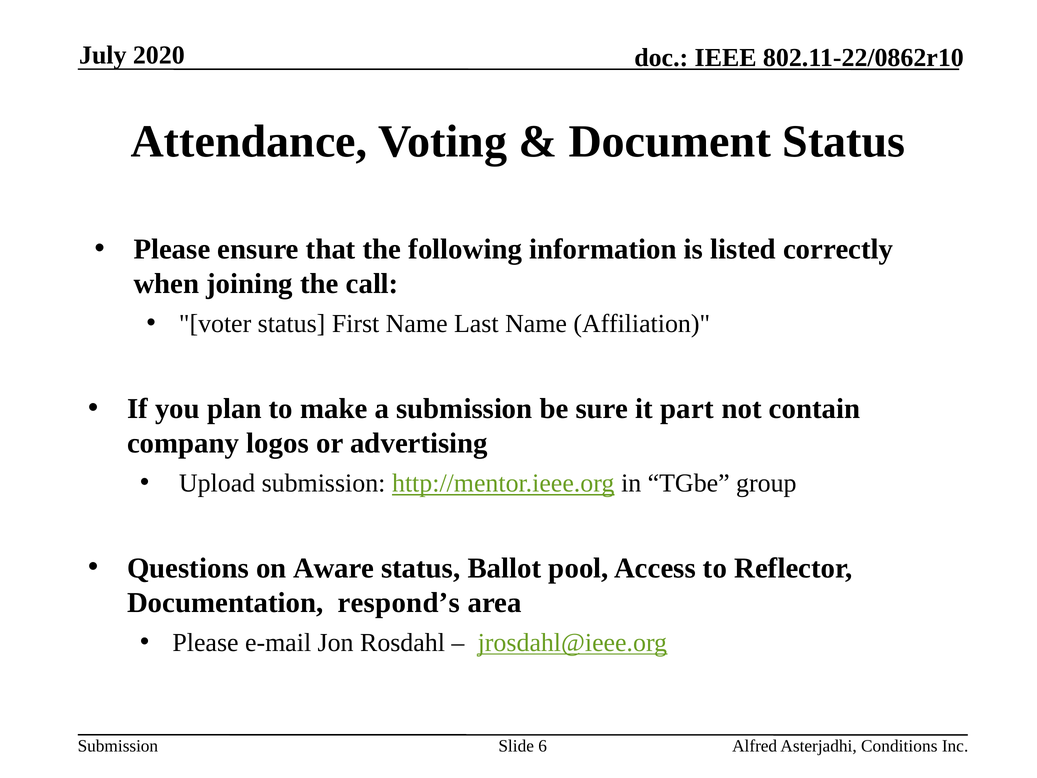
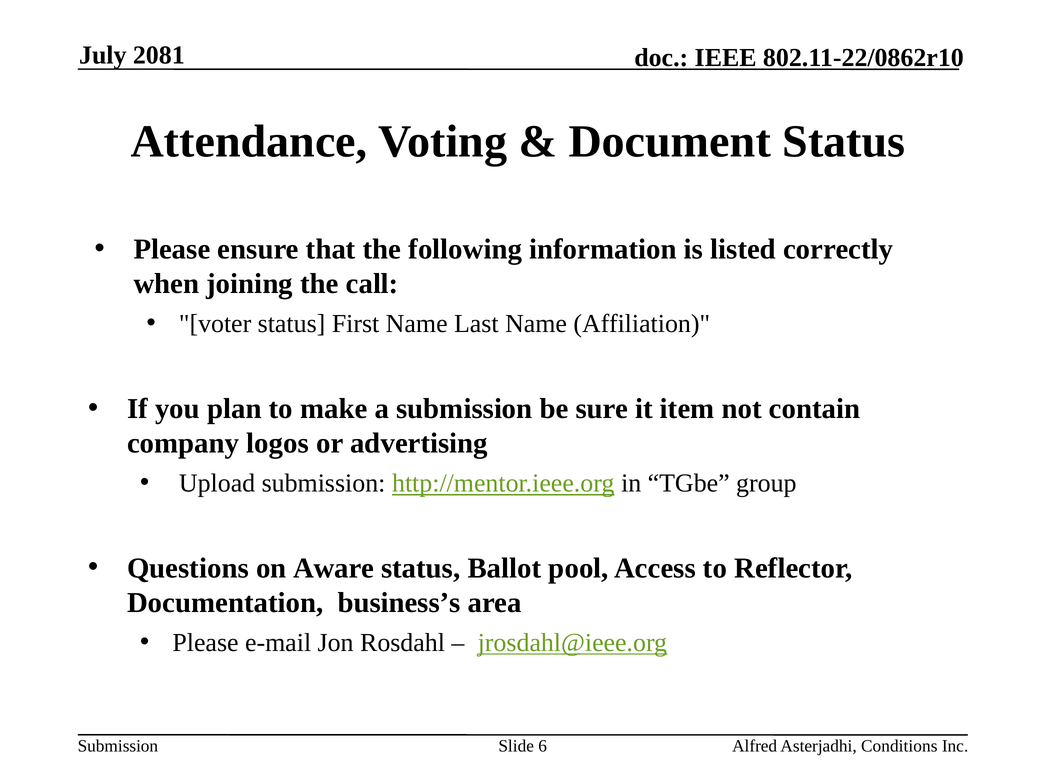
2020: 2020 -> 2081
part: part -> item
respond’s: respond’s -> business’s
